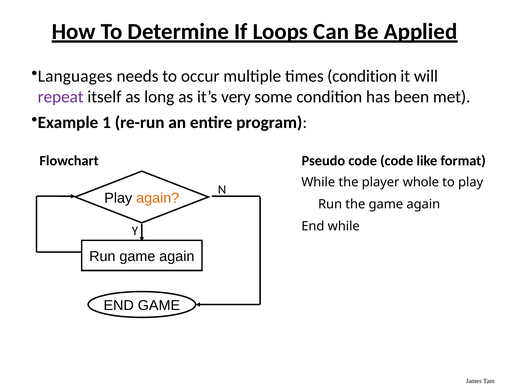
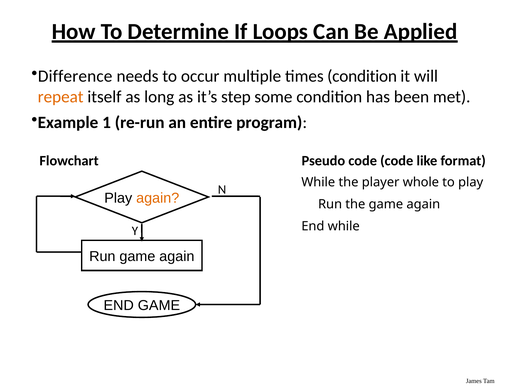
Languages: Languages -> Difference
repeat colour: purple -> orange
very: very -> step
